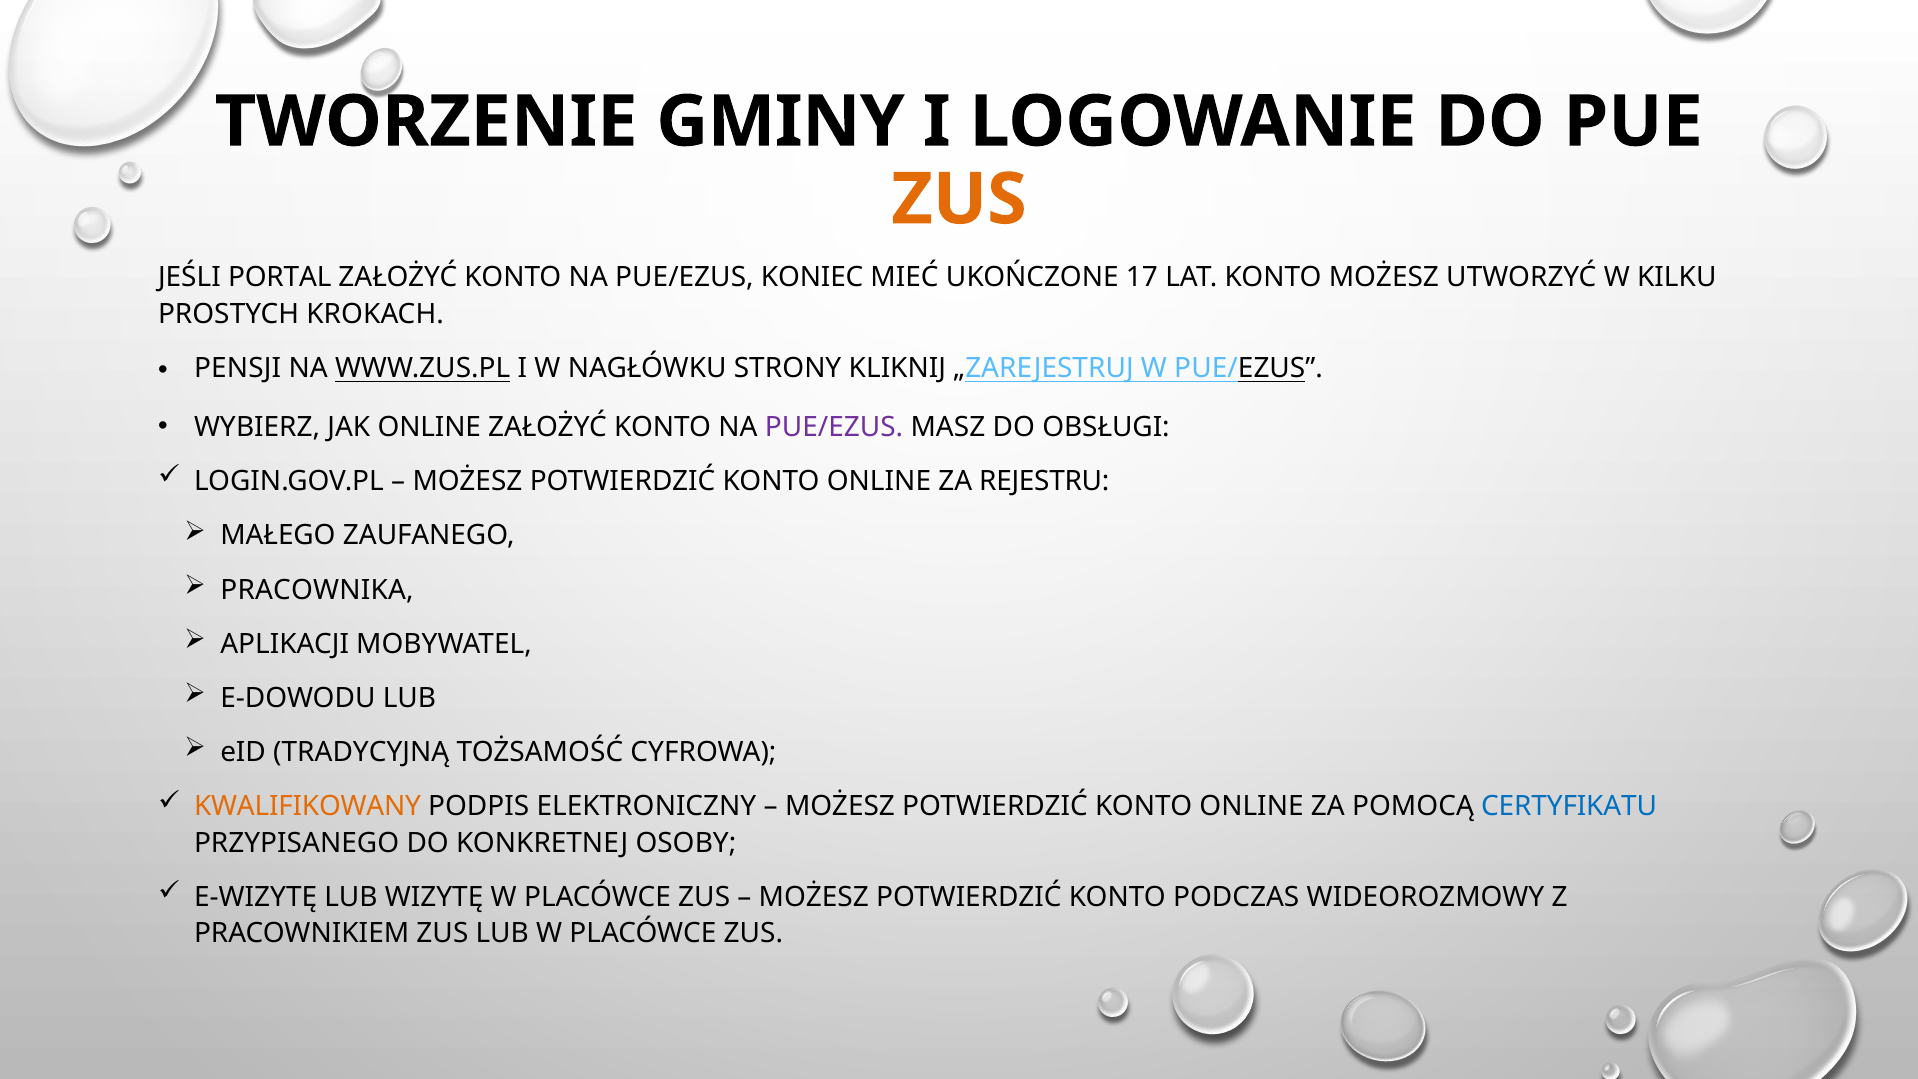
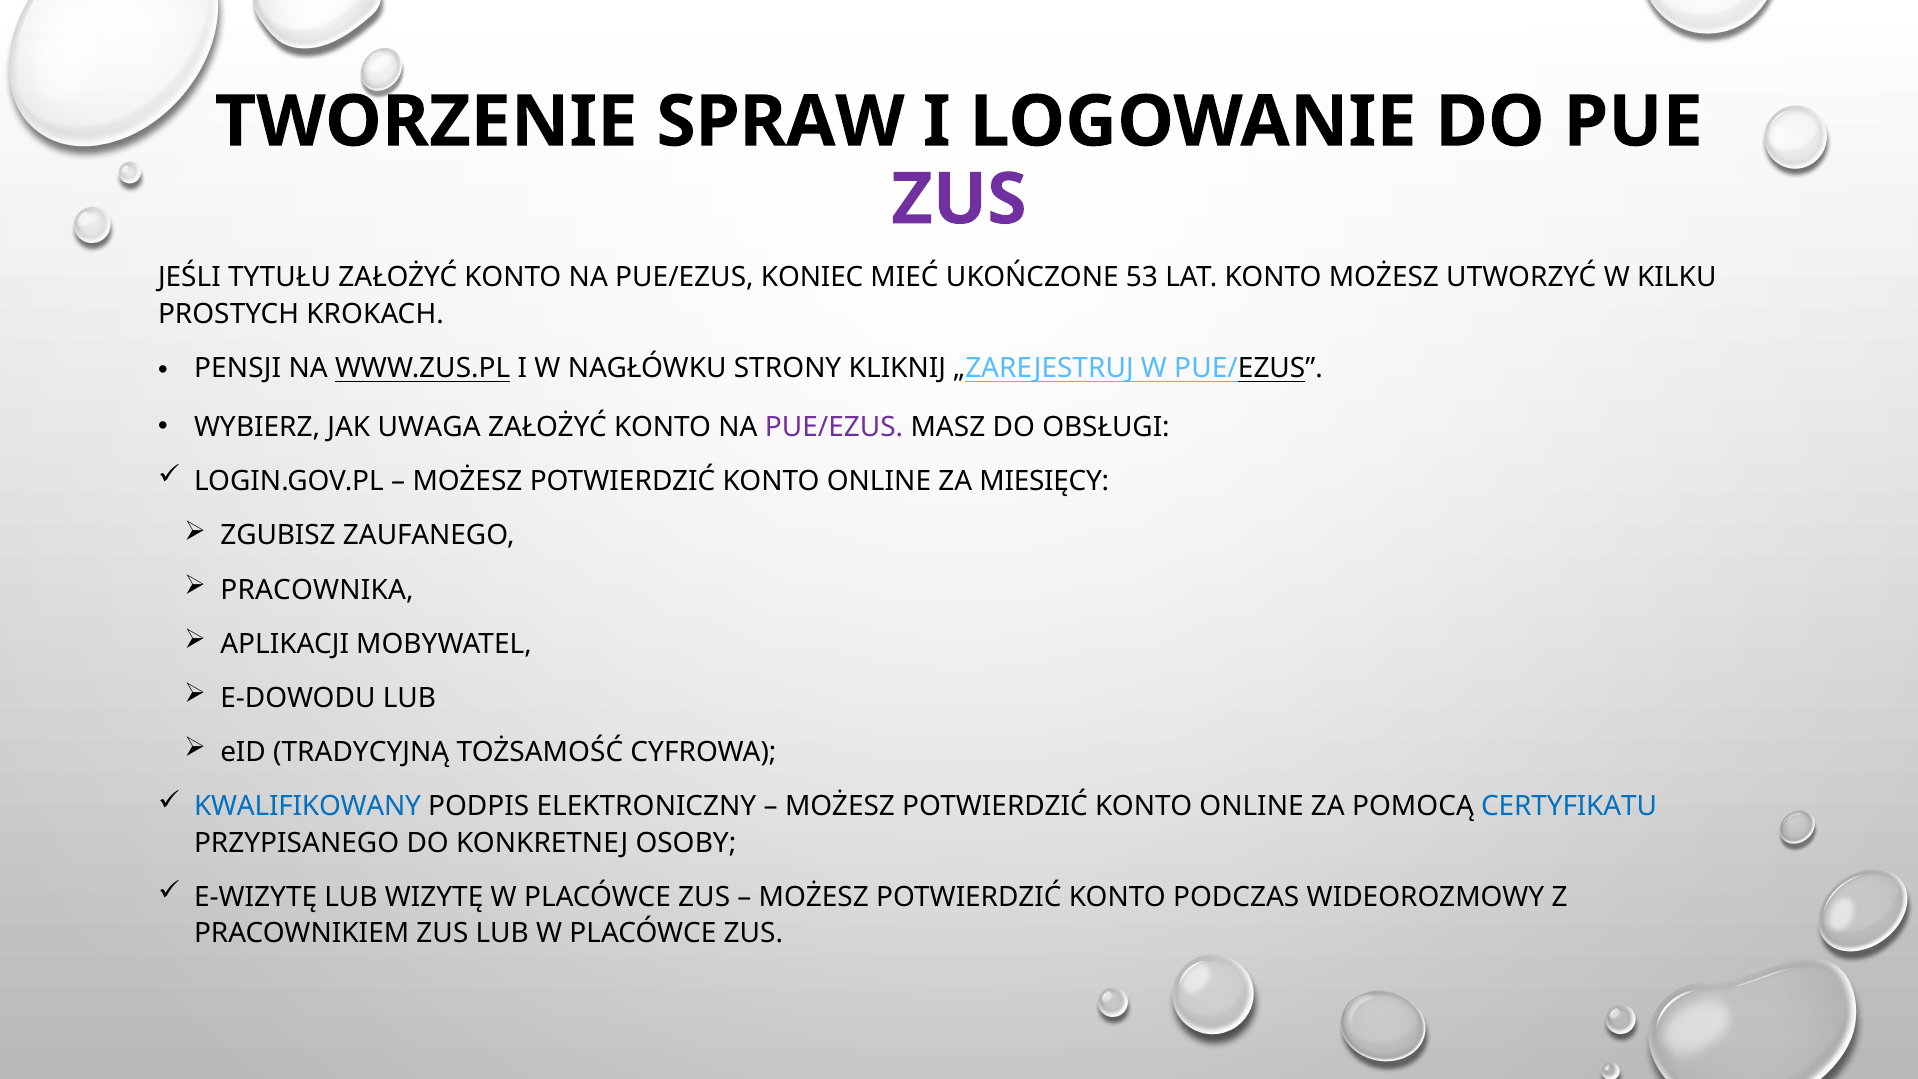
GMINY: GMINY -> SPRAW
ZUS at (959, 200) colour: orange -> purple
PORTAL: PORTAL -> TYTUŁU
17: 17 -> 53
JAK ONLINE: ONLINE -> UWAGA
REJESTRU: REJESTRU -> MIESIĘCY
MAŁEGO: MAŁEGO -> ZGUBISZ
KWALIFIKOWANY colour: orange -> blue
